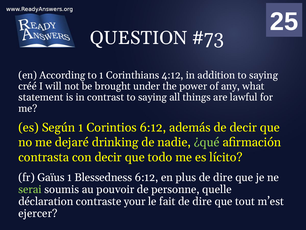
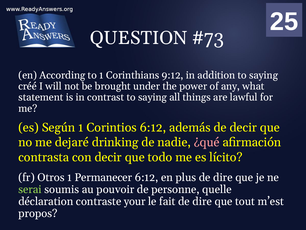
4:12: 4:12 -> 9:12
¿qué colour: light green -> pink
Gaïus: Gaïus -> Otros
Blessedness: Blessedness -> Permanecer
ejercer: ejercer -> propos
